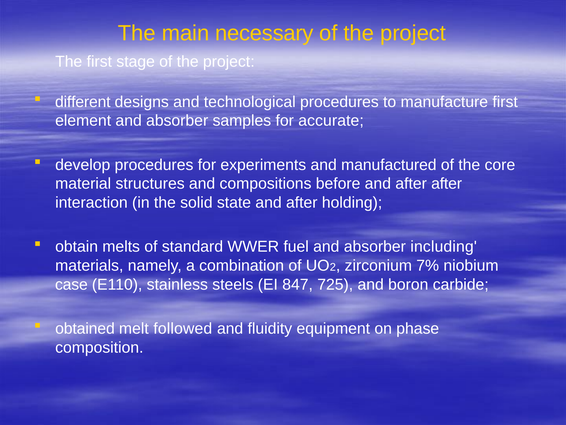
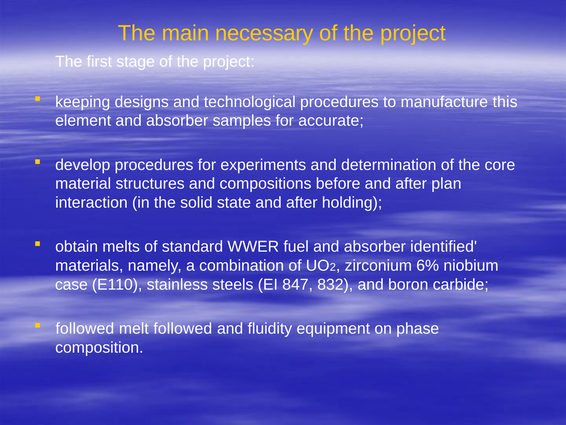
different: different -> keeping
manufacture first: first -> this
manufactured: manufactured -> determination
after after: after -> plan
including: including -> identified
7%: 7% -> 6%
725: 725 -> 832
obtained at (85, 328): obtained -> followed
